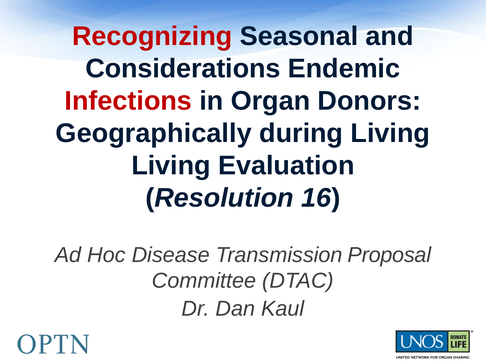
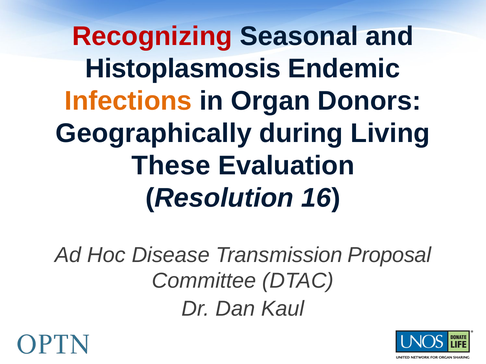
Considerations: Considerations -> Histoplasmosis
Infections colour: red -> orange
Living at (171, 166): Living -> These
